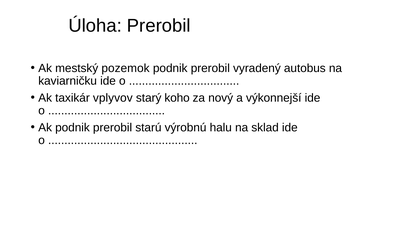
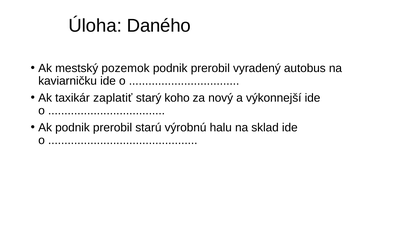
Úloha Prerobil: Prerobil -> Daného
vplyvov: vplyvov -> zaplatiť
